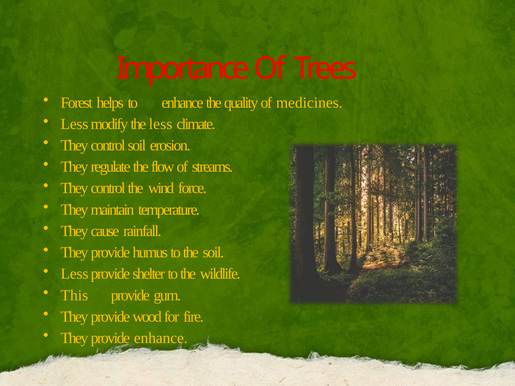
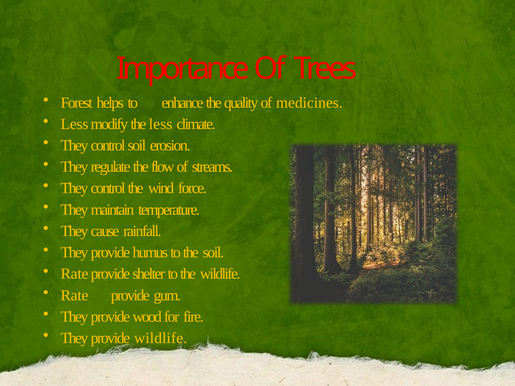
Less at (75, 274): Less -> Rate
This at (74, 295): This -> Rate
provide enhance: enhance -> wildlife
